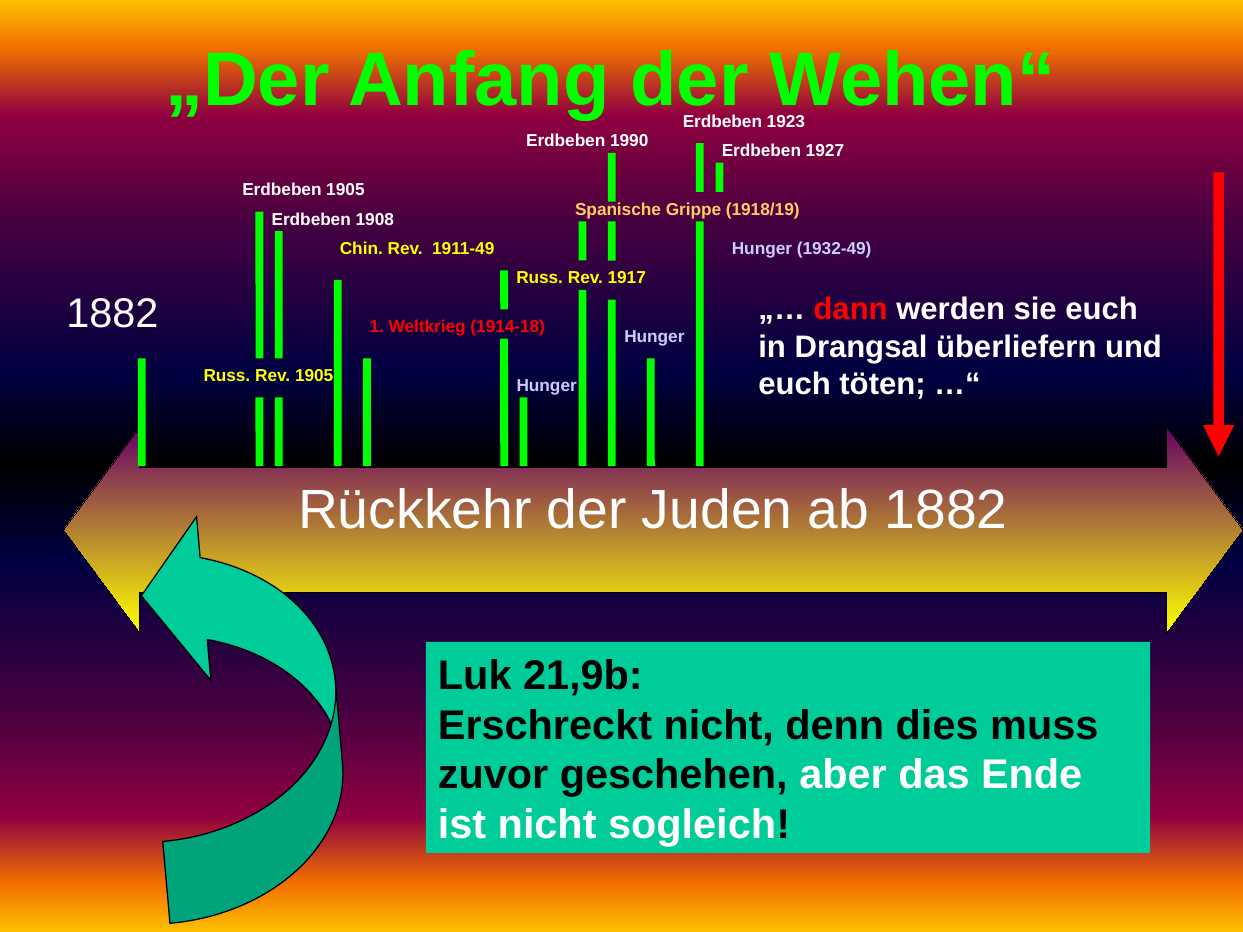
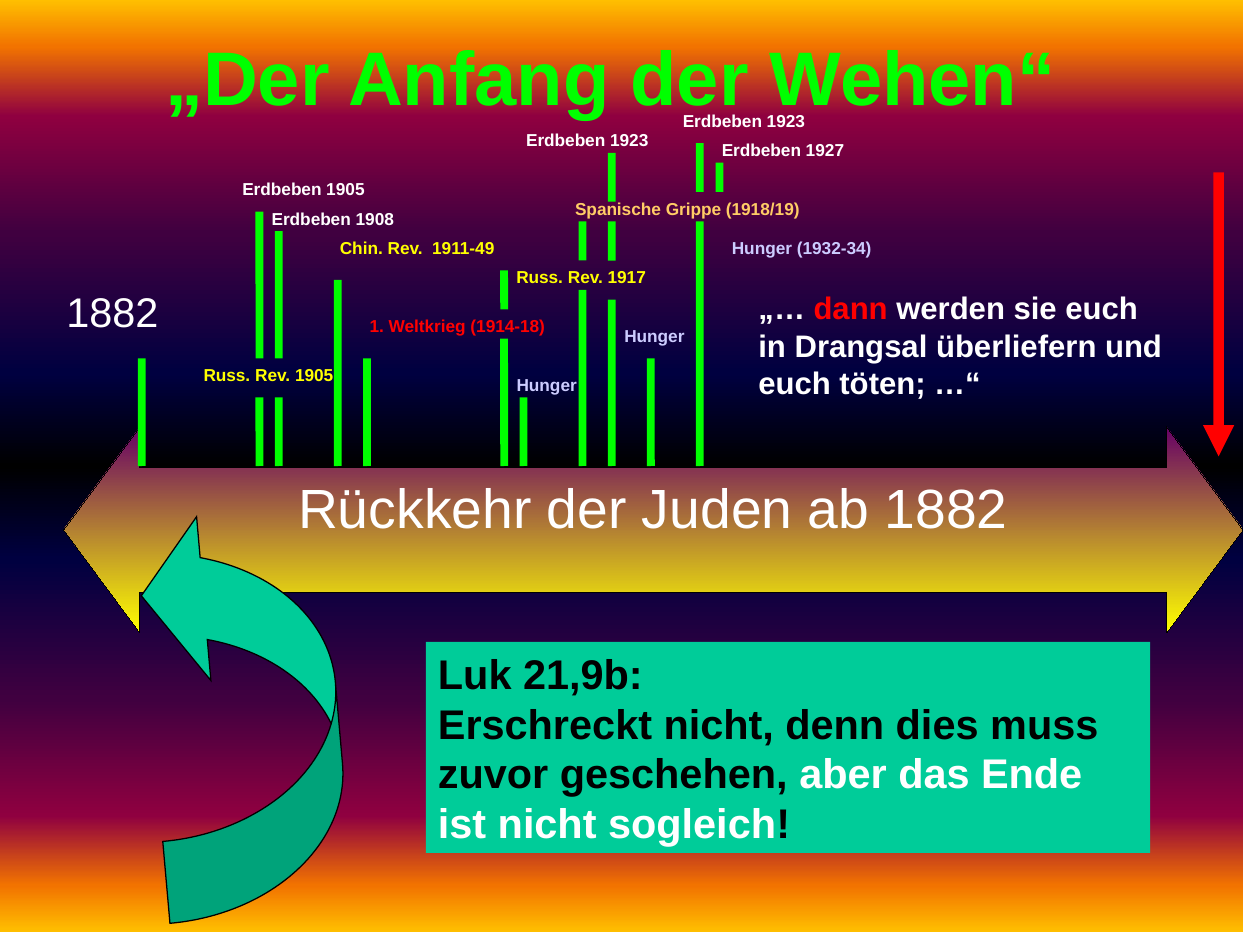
1990 at (629, 141): 1990 -> 1923
1932-49: 1932-49 -> 1932-34
